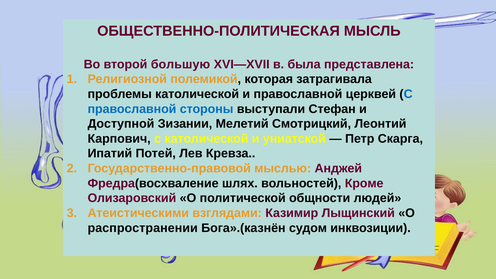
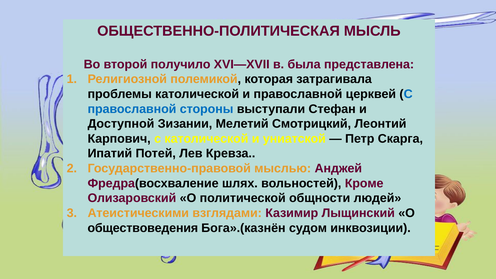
большую: большую -> получило
распространении: распространении -> обществоведения
